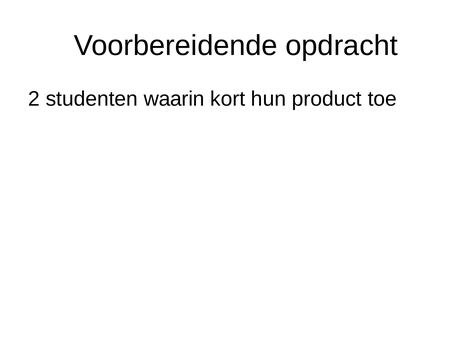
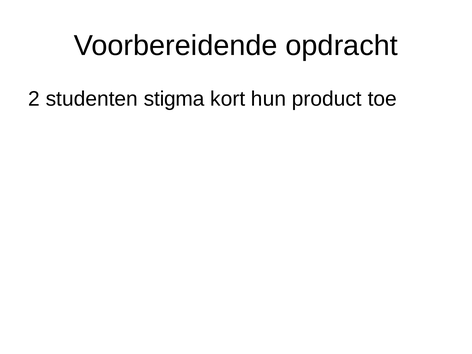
waarin: waarin -> stigma
